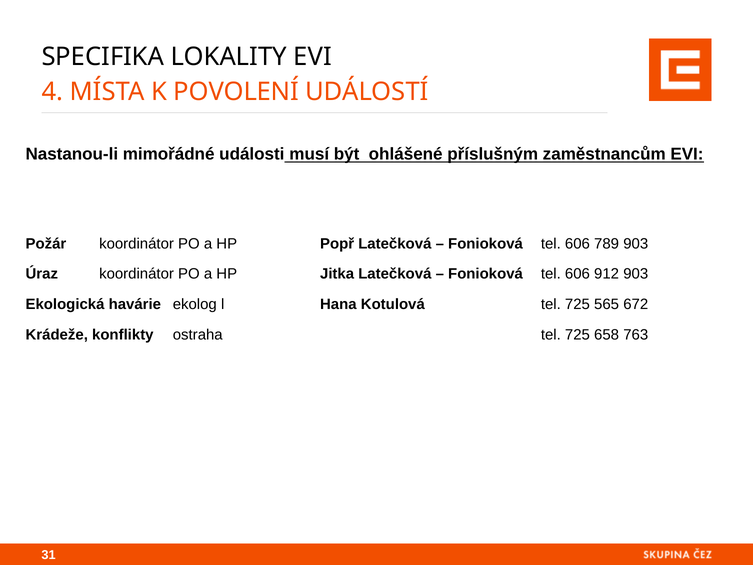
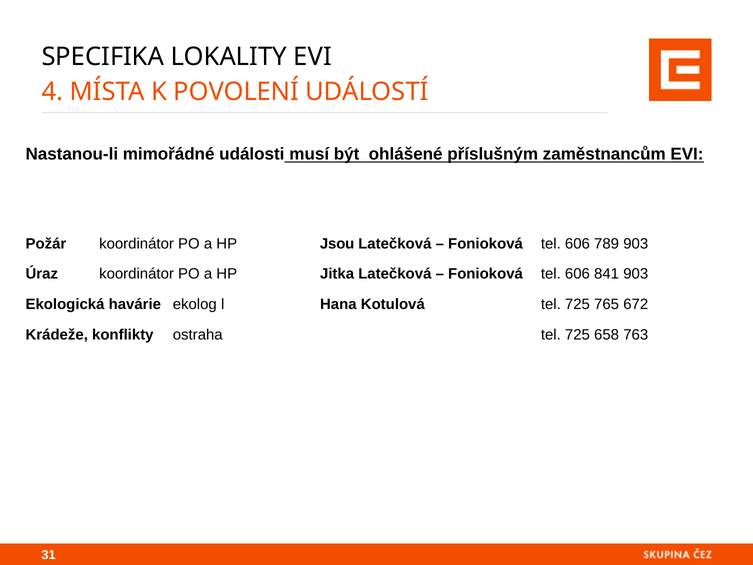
Popř: Popř -> Jsou
912: 912 -> 841
565: 565 -> 765
